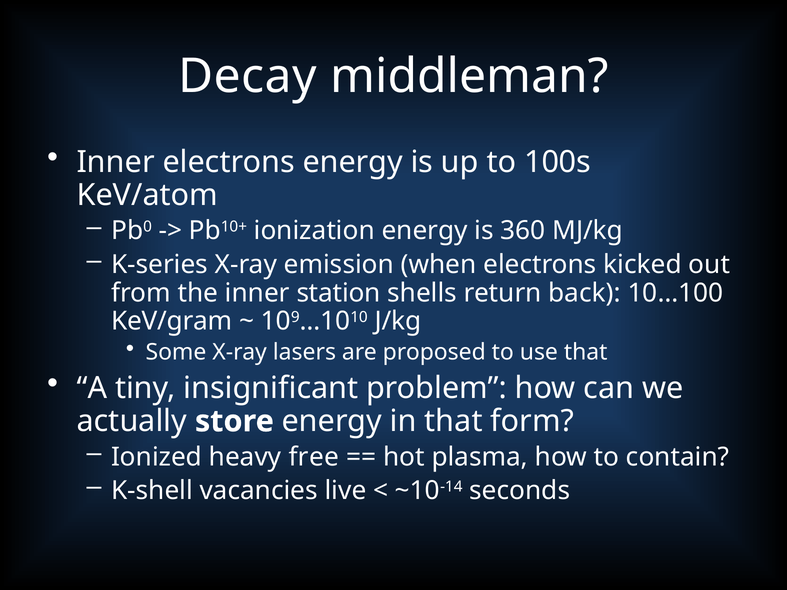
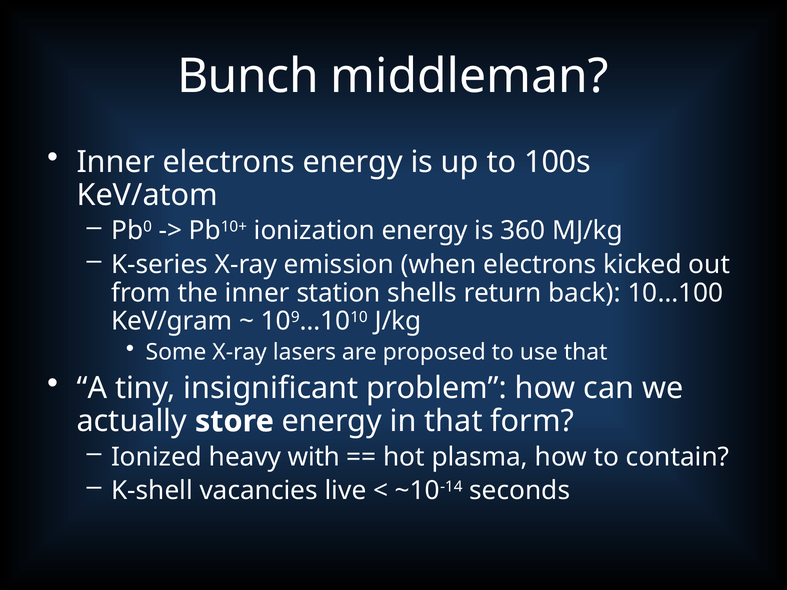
Decay: Decay -> Bunch
free: free -> with
